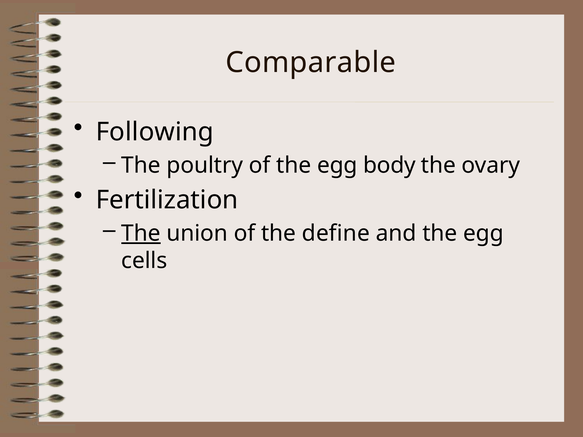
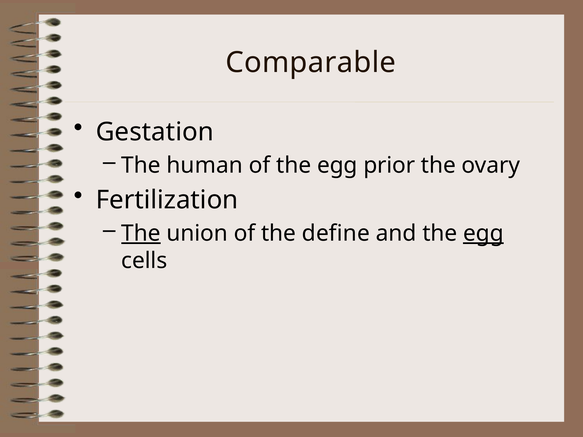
Following: Following -> Gestation
poultry: poultry -> human
body: body -> prior
egg at (483, 234) underline: none -> present
